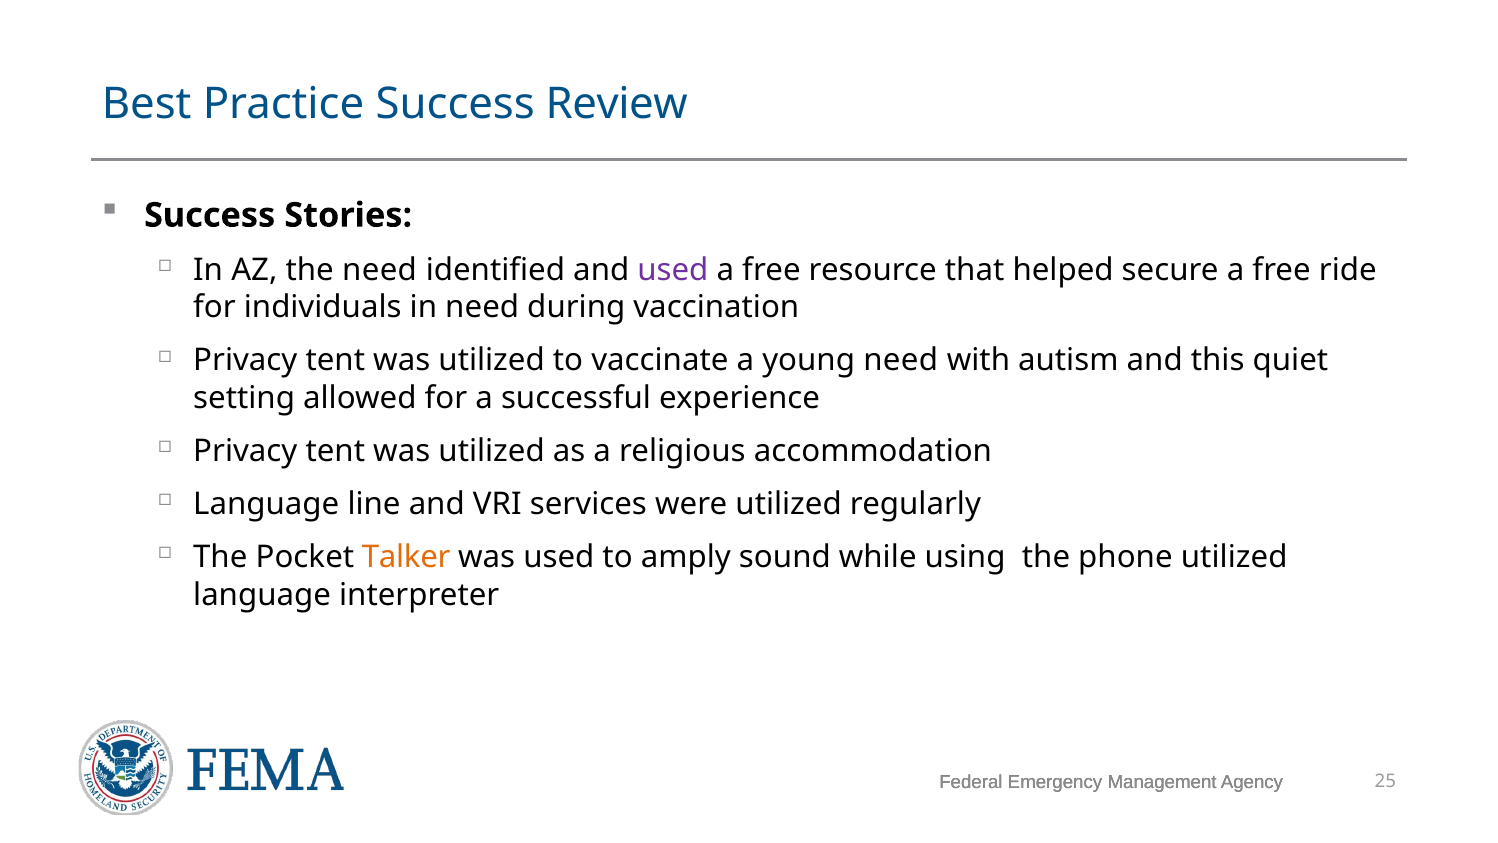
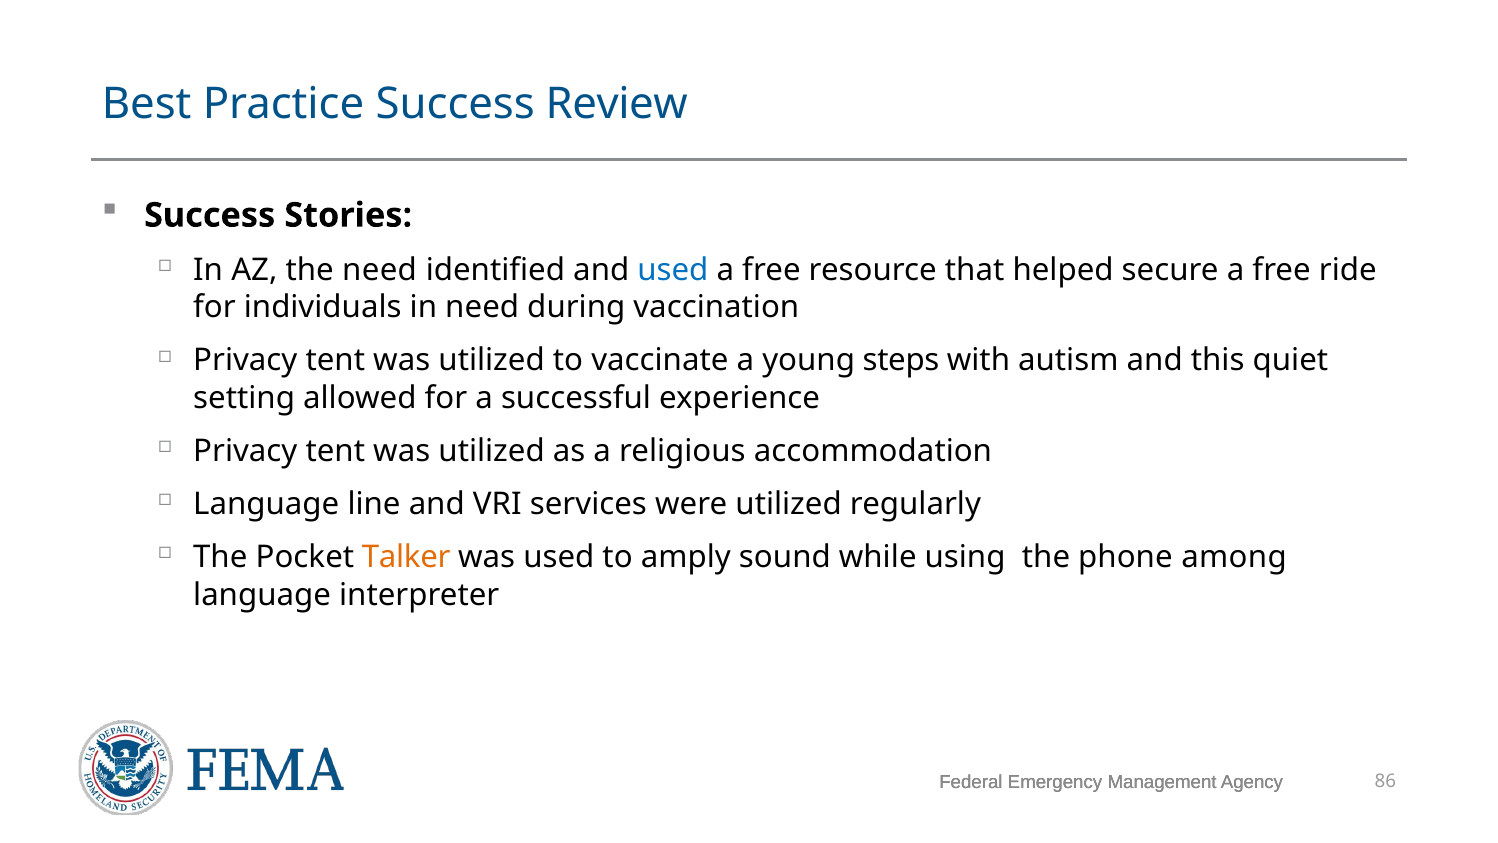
used at (673, 270) colour: purple -> blue
young need: need -> steps
phone utilized: utilized -> among
25: 25 -> 86
